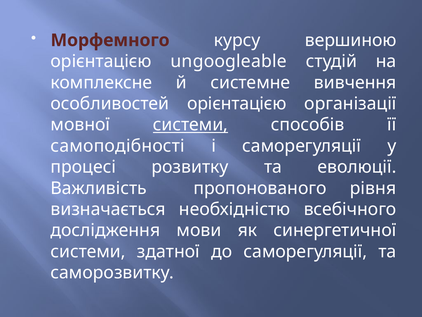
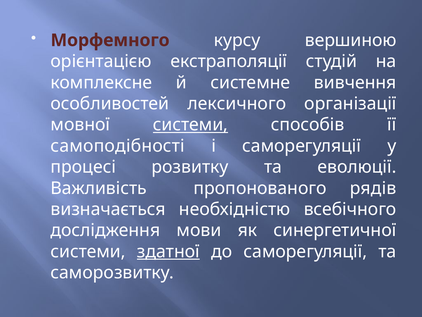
ungoogleable: ungoogleable -> екстраполяції
особливостей орієнтацією: орієнтацією -> лексичного
рівня: рівня -> рядів
здатної underline: none -> present
